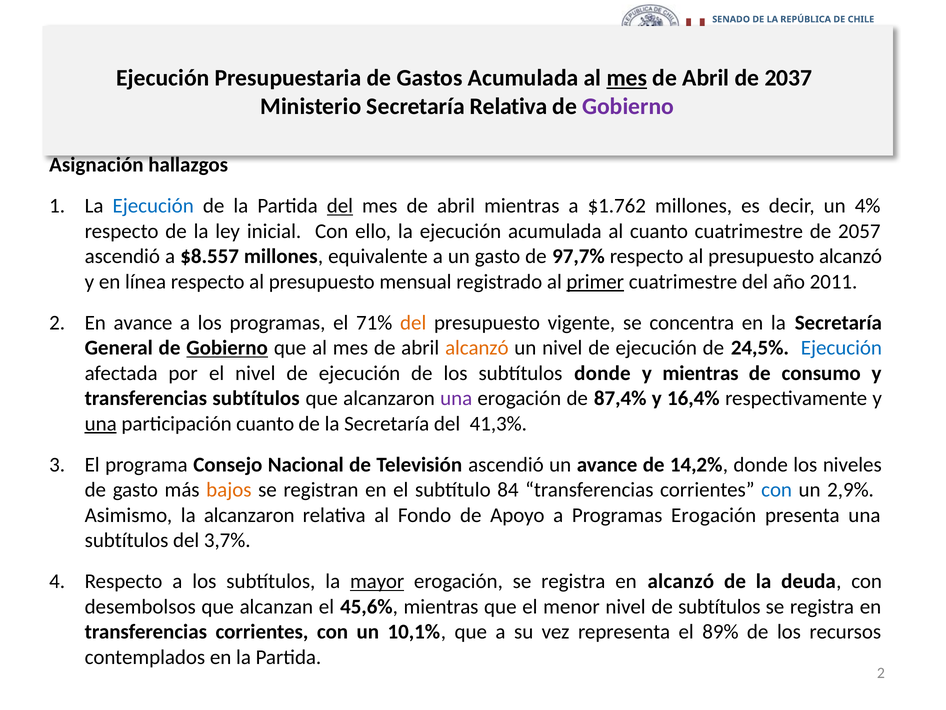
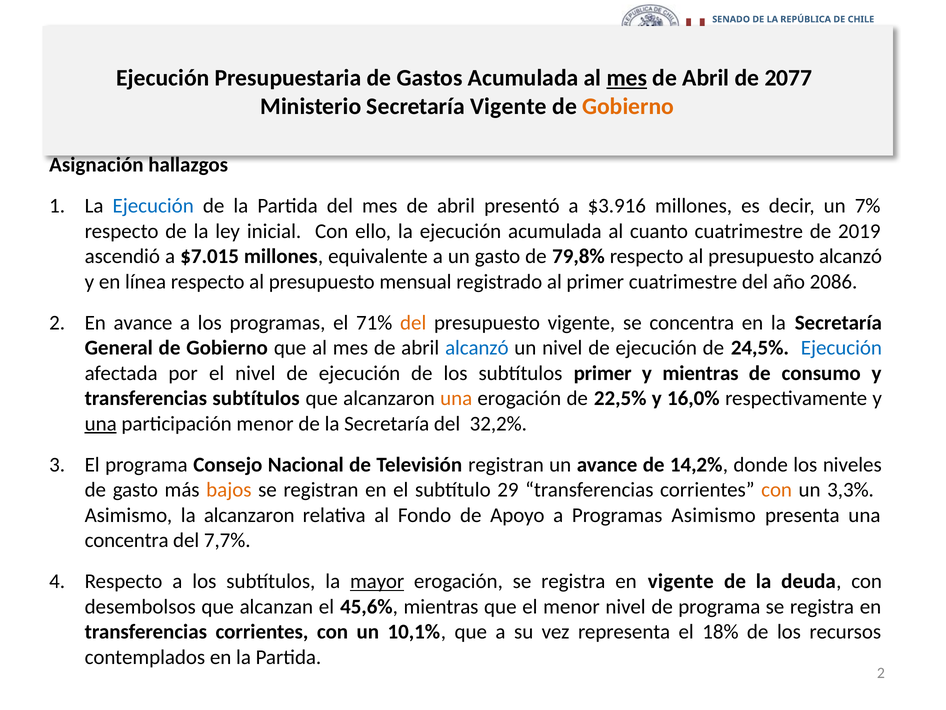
2037: 2037 -> 2077
Secretaría Relativa: Relativa -> Vigente
Gobierno at (628, 106) colour: purple -> orange
del at (340, 206) underline: present -> none
abril mientras: mientras -> presentó
$1.762: $1.762 -> $3.916
4%: 4% -> 7%
2057: 2057 -> 2019
$8.557: $8.557 -> $7.015
97,7%: 97,7% -> 79,8%
primer at (595, 281) underline: present -> none
2011: 2011 -> 2086
Gobierno at (227, 348) underline: present -> none
alcanzó at (477, 348) colour: orange -> blue
subtítulos donde: donde -> primer
una at (456, 398) colour: purple -> orange
87,4%: 87,4% -> 22,5%
16,4%: 16,4% -> 16,0%
participación cuanto: cuanto -> menor
41,3%: 41,3% -> 32,2%
Televisión ascendió: ascendió -> registran
84: 84 -> 29
con at (777, 490) colour: blue -> orange
2,9%: 2,9% -> 3,3%
Programas Erogación: Erogación -> Asimismo
subtítulos at (127, 540): subtítulos -> concentra
3,7%: 3,7% -> 7,7%
en alcanzó: alcanzó -> vigente
de subtítulos: subtítulos -> programa
89%: 89% -> 18%
